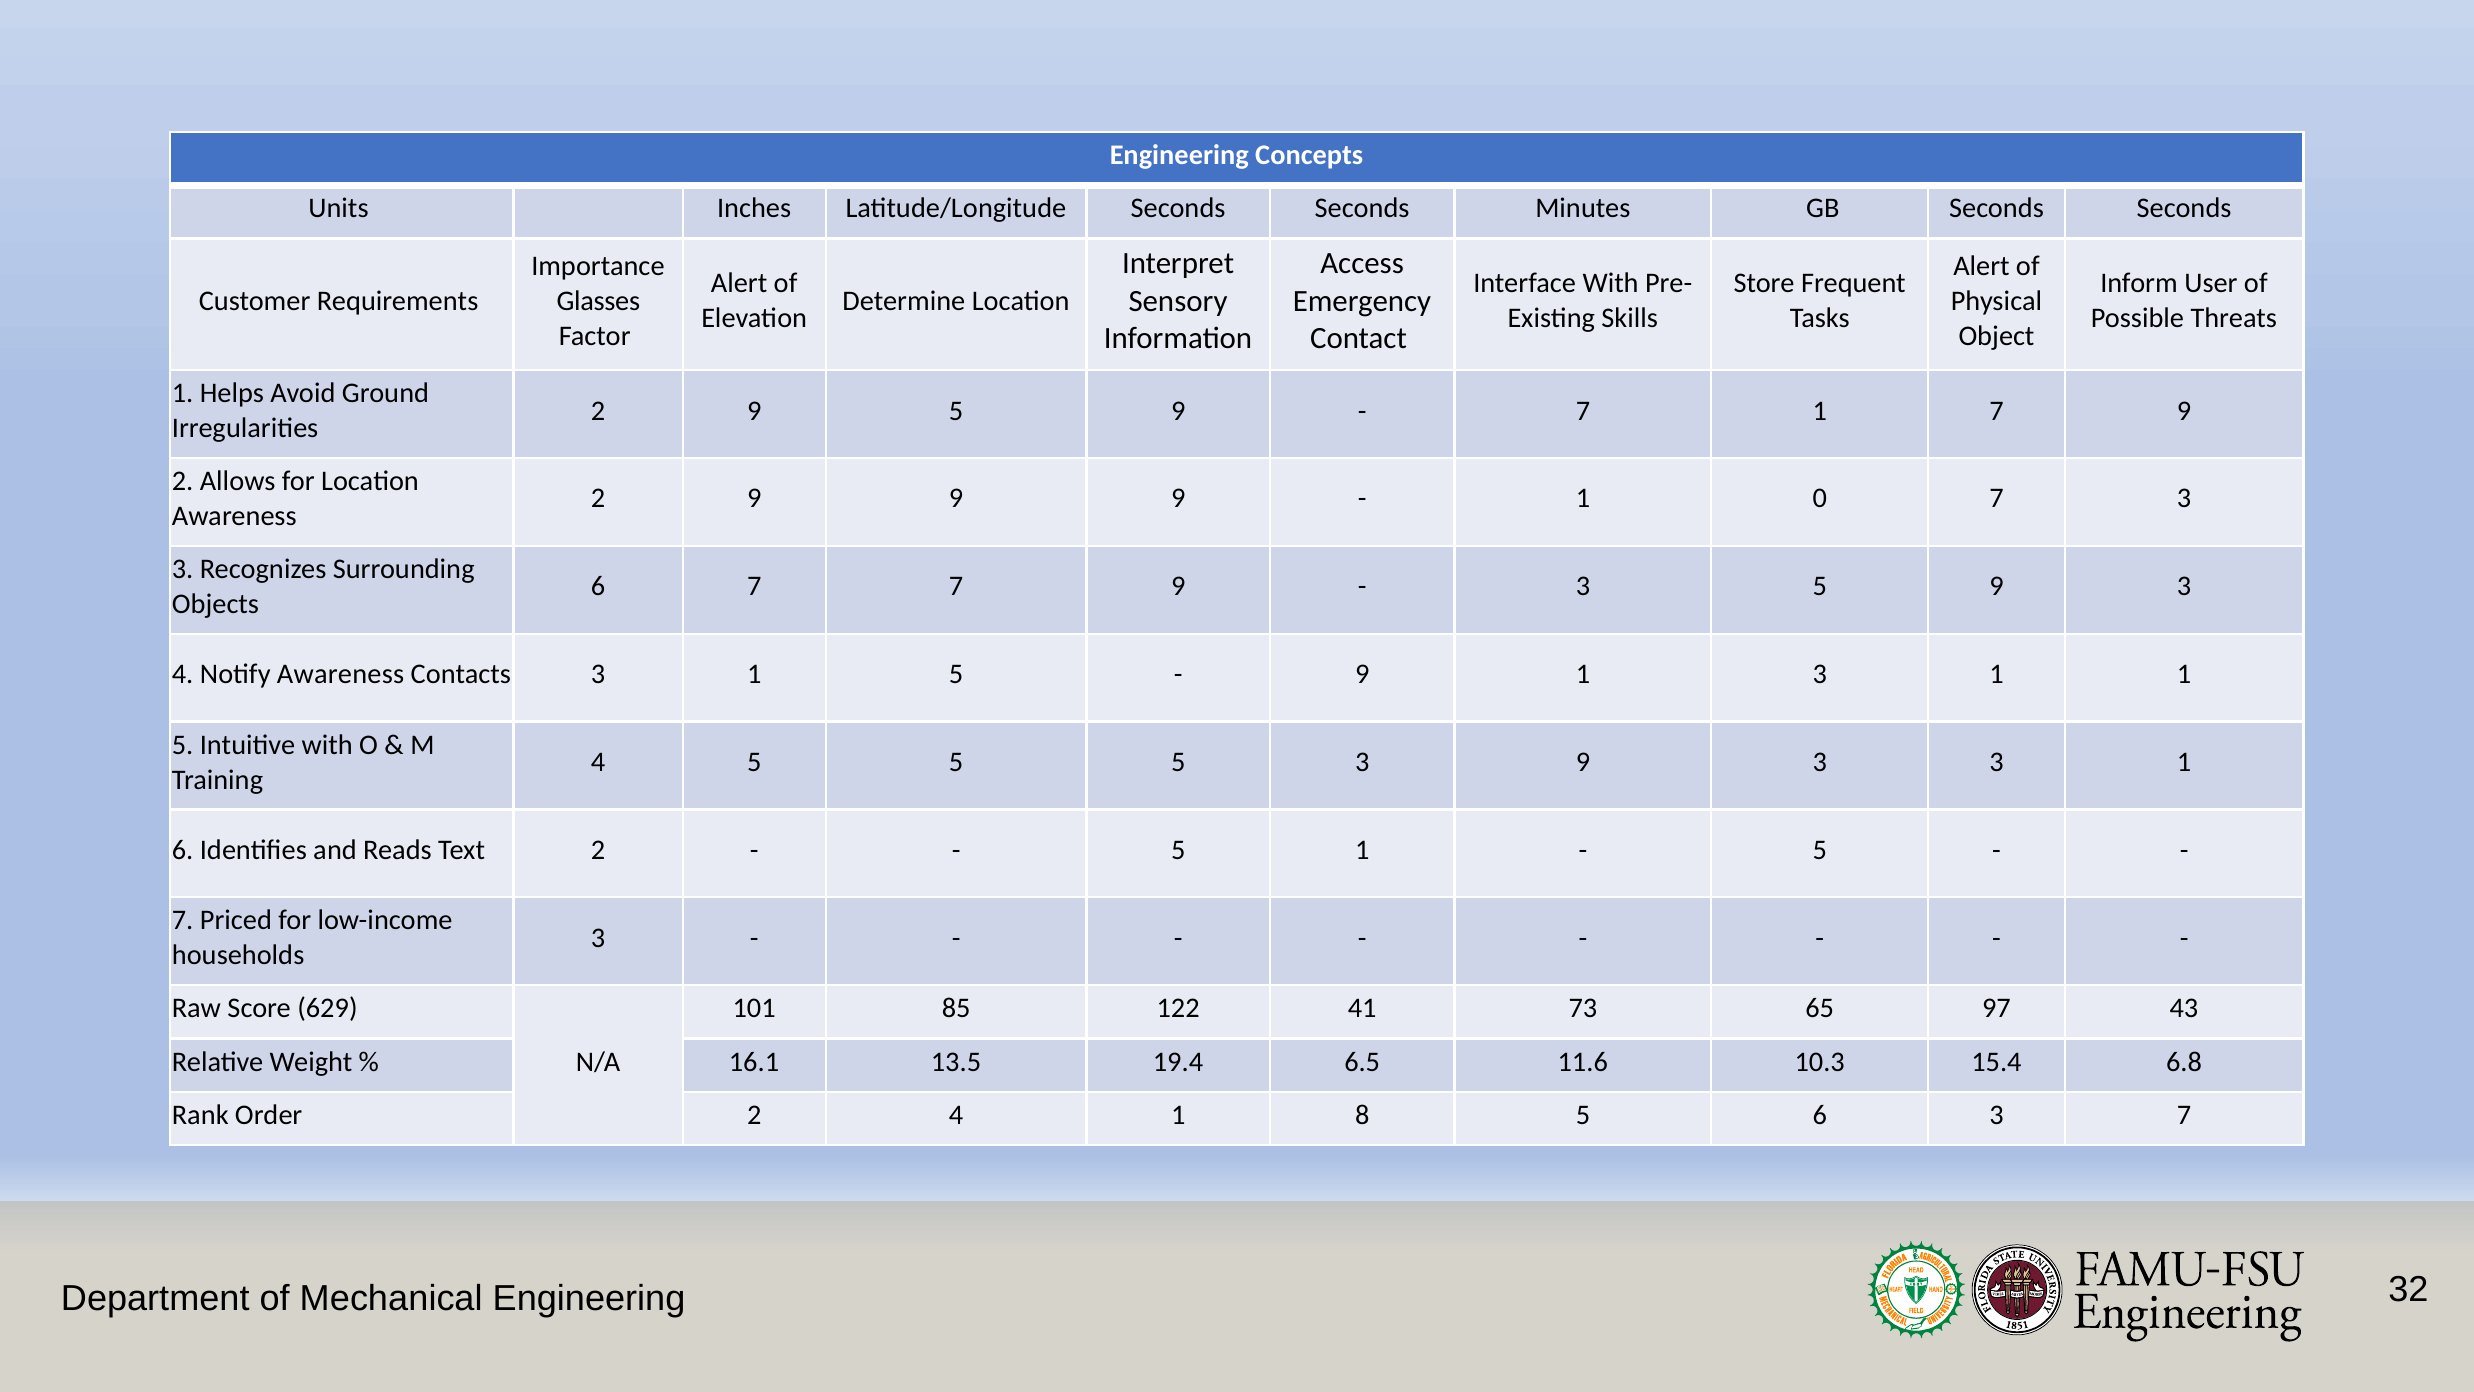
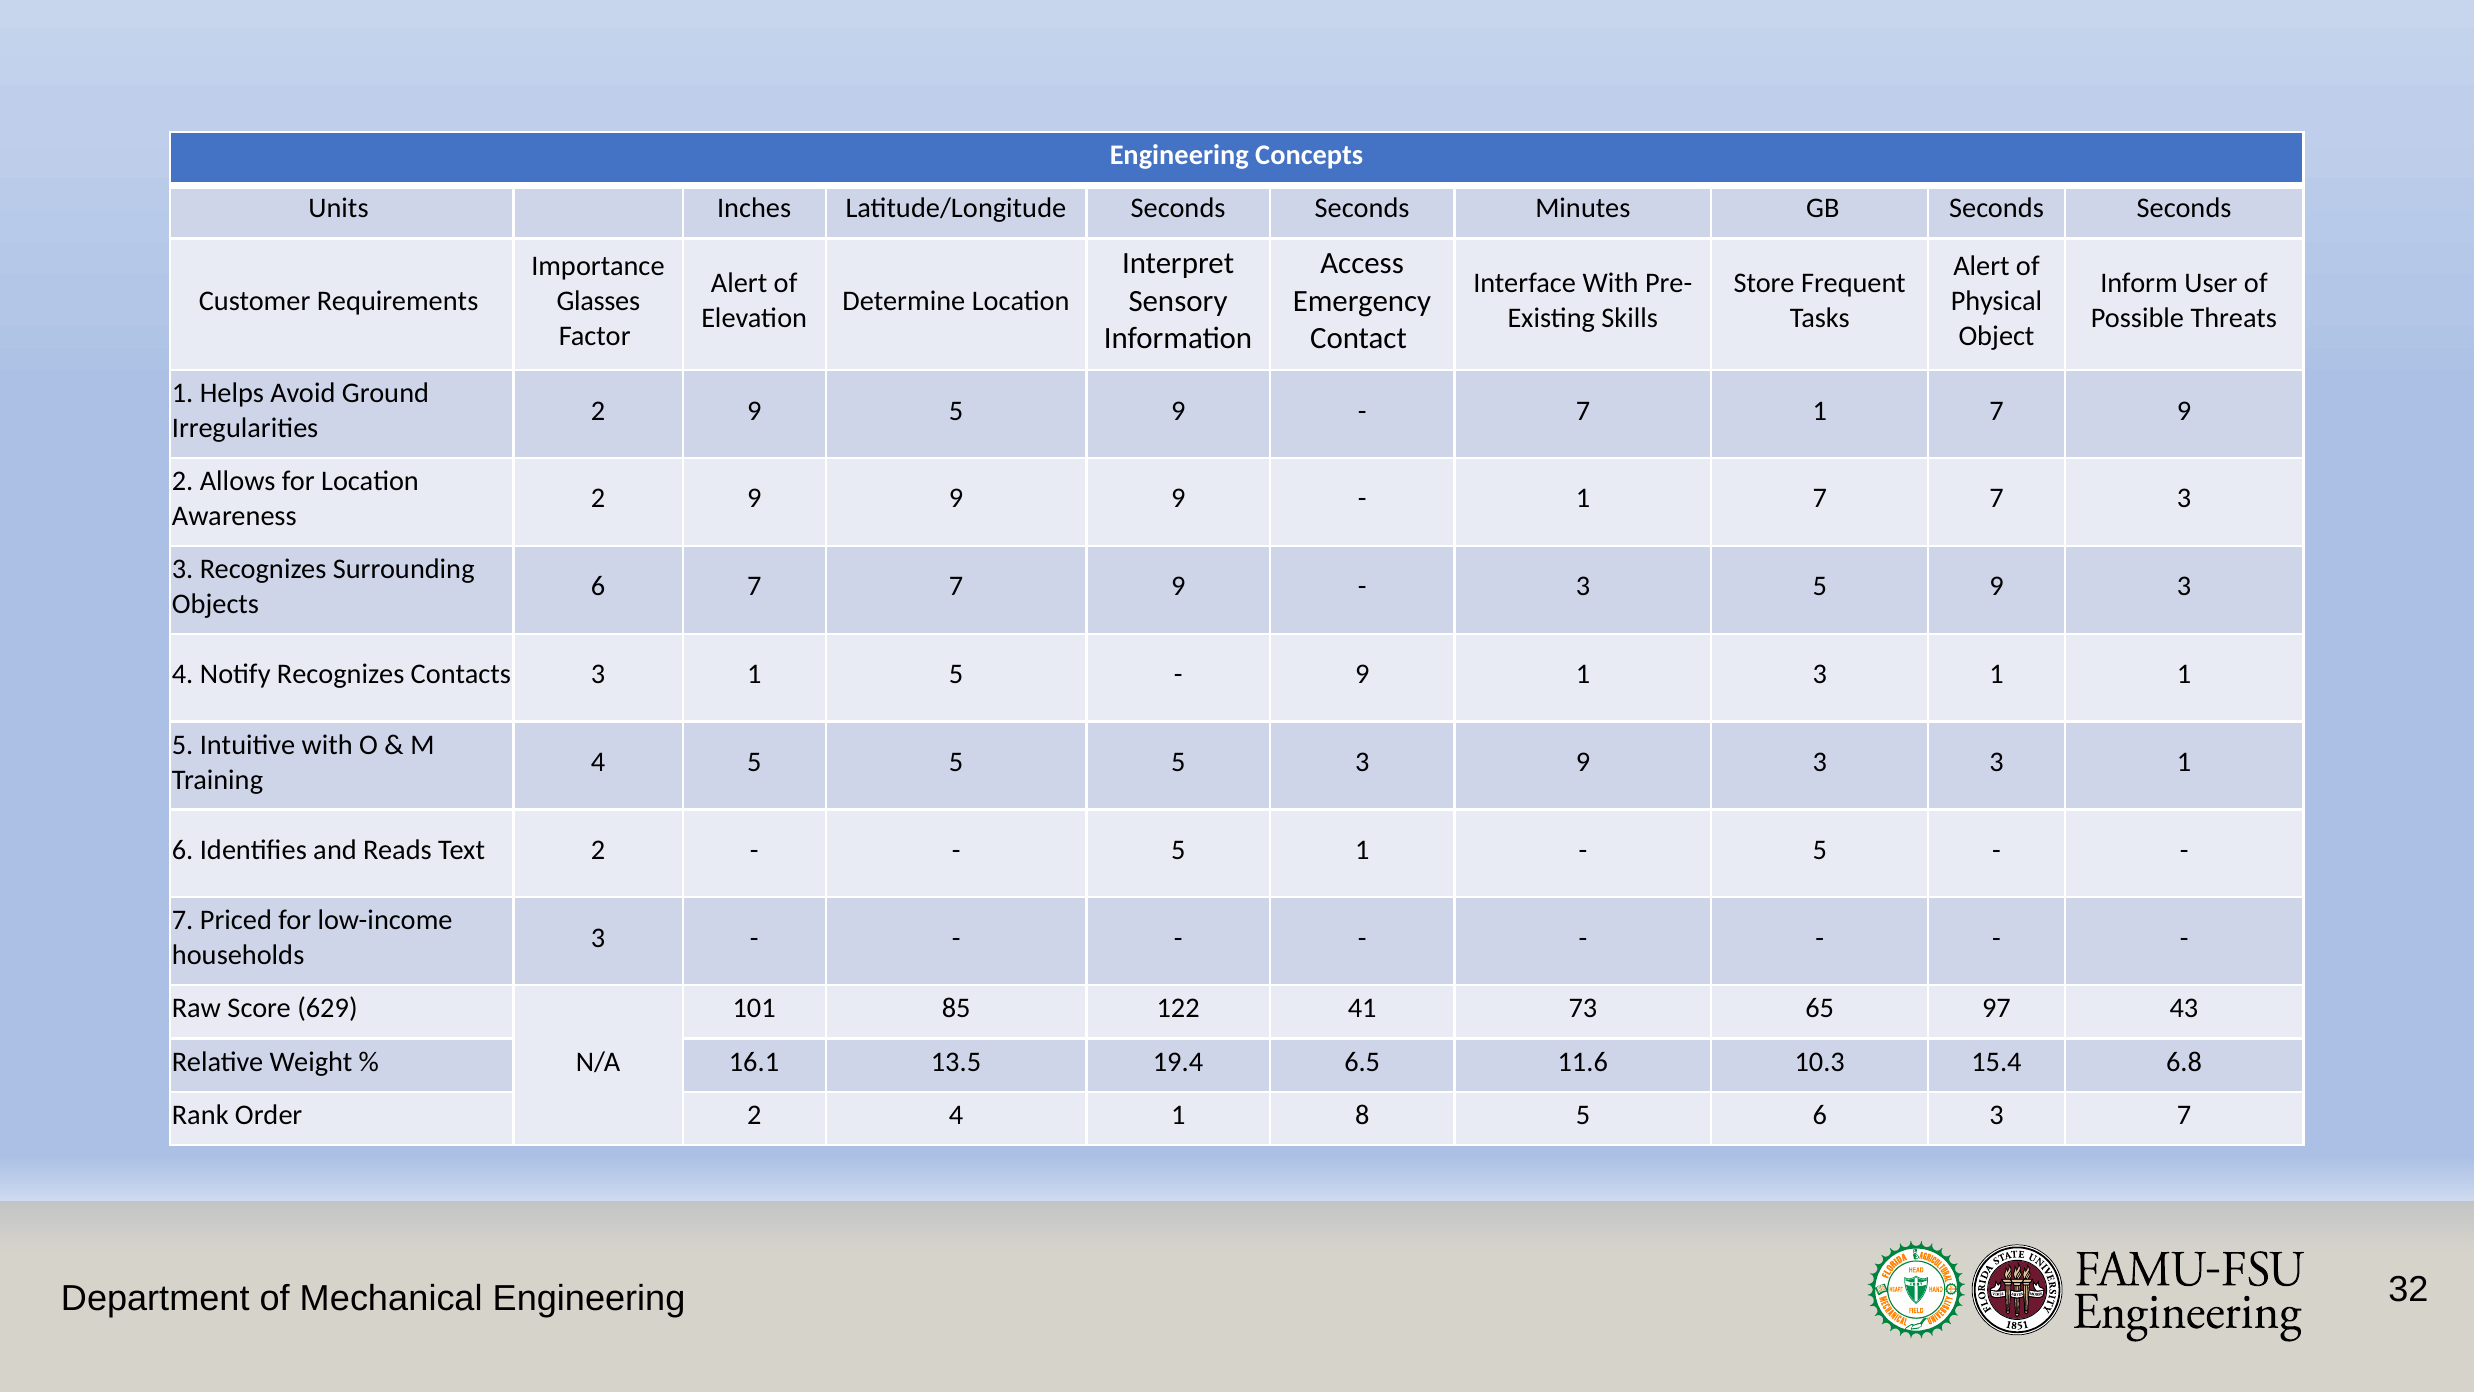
0 at (1820, 498): 0 -> 7
Notify Awareness: Awareness -> Recognizes
